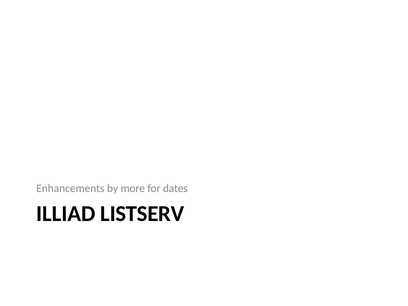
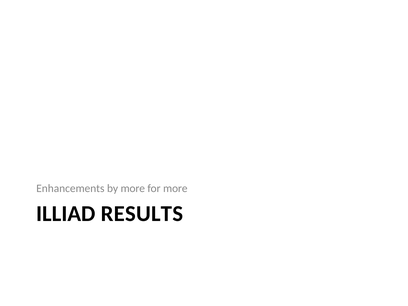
for dates: dates -> more
LISTSERV: LISTSERV -> RESULTS
